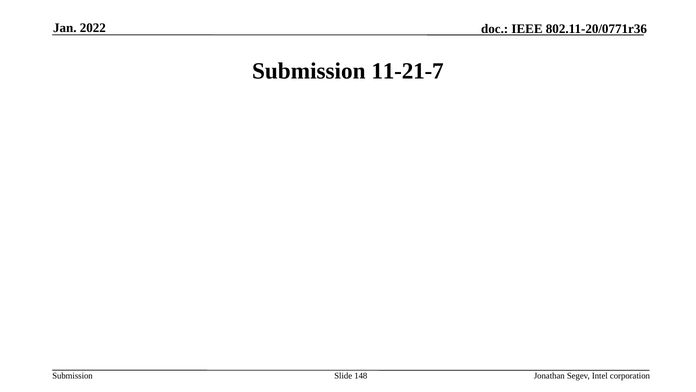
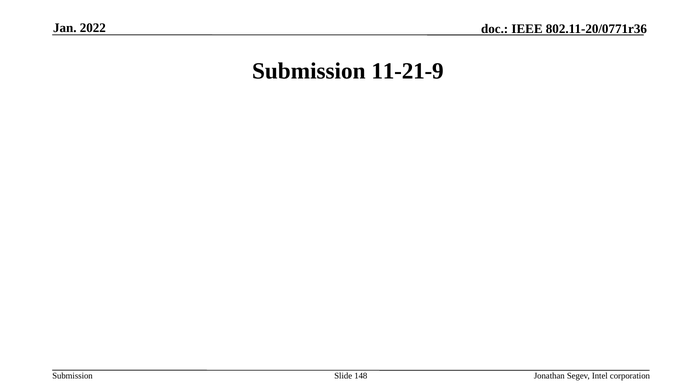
11-21-7: 11-21-7 -> 11-21-9
